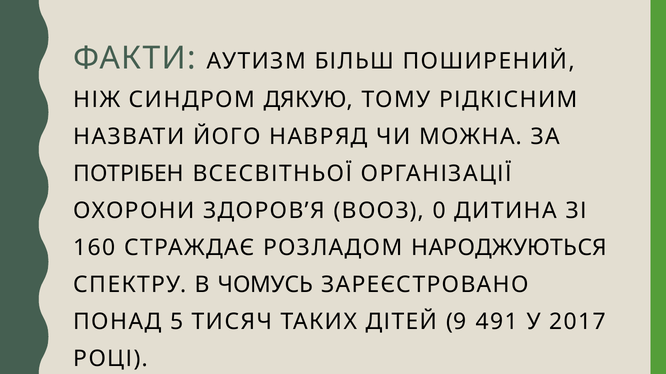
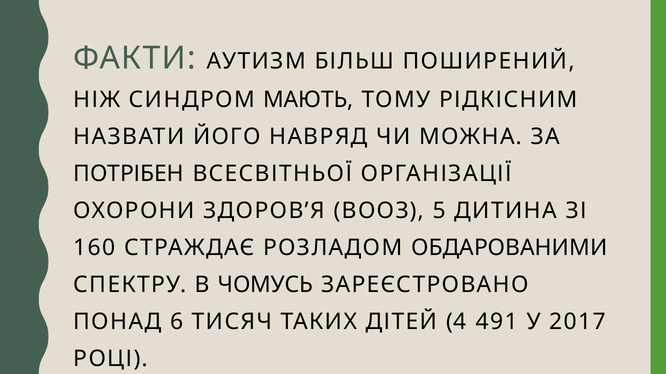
ДЯКУЮ: ДЯКУЮ -> МАЮТЬ
0: 0 -> 5
НАРОДЖУЮТЬСЯ: НАРОДЖУЮТЬСЯ -> ОБДАРОВАНИМИ
5: 5 -> 6
9: 9 -> 4
